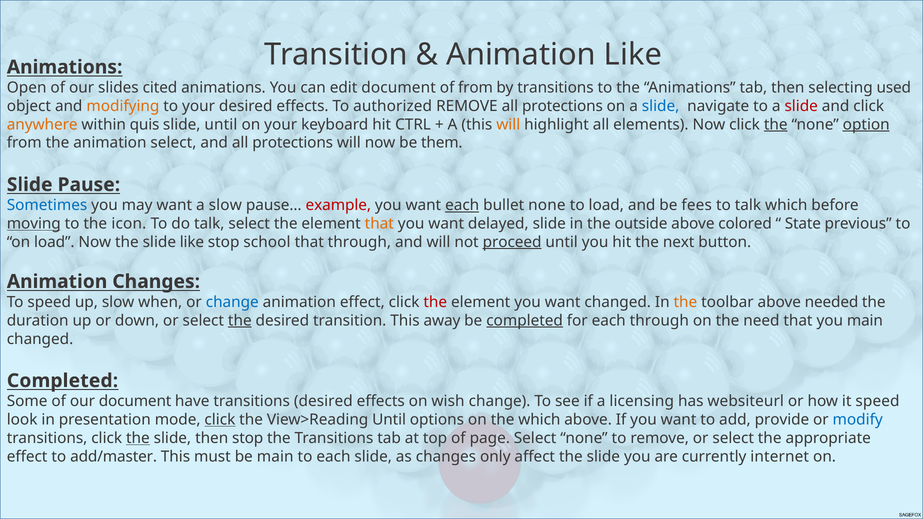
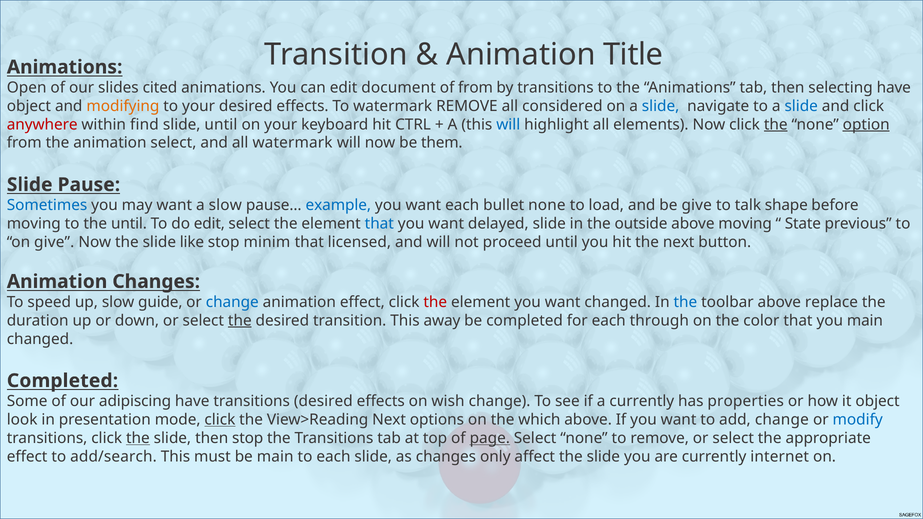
Animation Like: Like -> Title
selecting used: used -> have
To authorized: authorized -> watermark
REMOVE all protections: protections -> considered
slide at (801, 106) colour: red -> blue
anywhere colour: orange -> red
quis: quis -> find
will at (508, 125) colour: orange -> blue
and all protections: protections -> watermark
example colour: red -> blue
each at (462, 205) underline: present -> none
be fees: fees -> give
talk which: which -> shape
moving at (34, 224) underline: present -> none
the icon: icon -> until
do talk: talk -> edit
that at (379, 224) colour: orange -> blue
above colored: colored -> moving
on load: load -> give
school: school -> minim
that through: through -> licensed
proceed underline: present -> none
when: when -> guide
the at (685, 302) colour: orange -> blue
needed: needed -> replace
completed at (525, 321) underline: present -> none
need: need -> color
our document: document -> adipiscing
a licensing: licensing -> currently
websiteurl: websiteurl -> properties
it speed: speed -> object
View>Reading Until: Until -> Next
add provide: provide -> change
page underline: none -> present
add/master: add/master -> add/search
